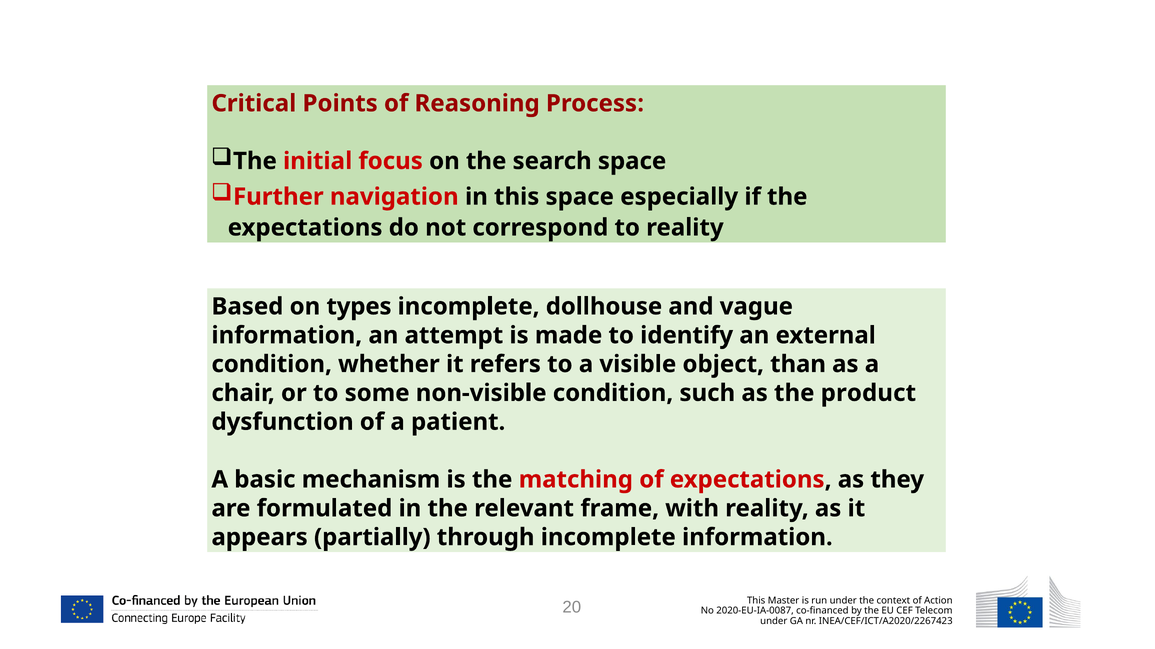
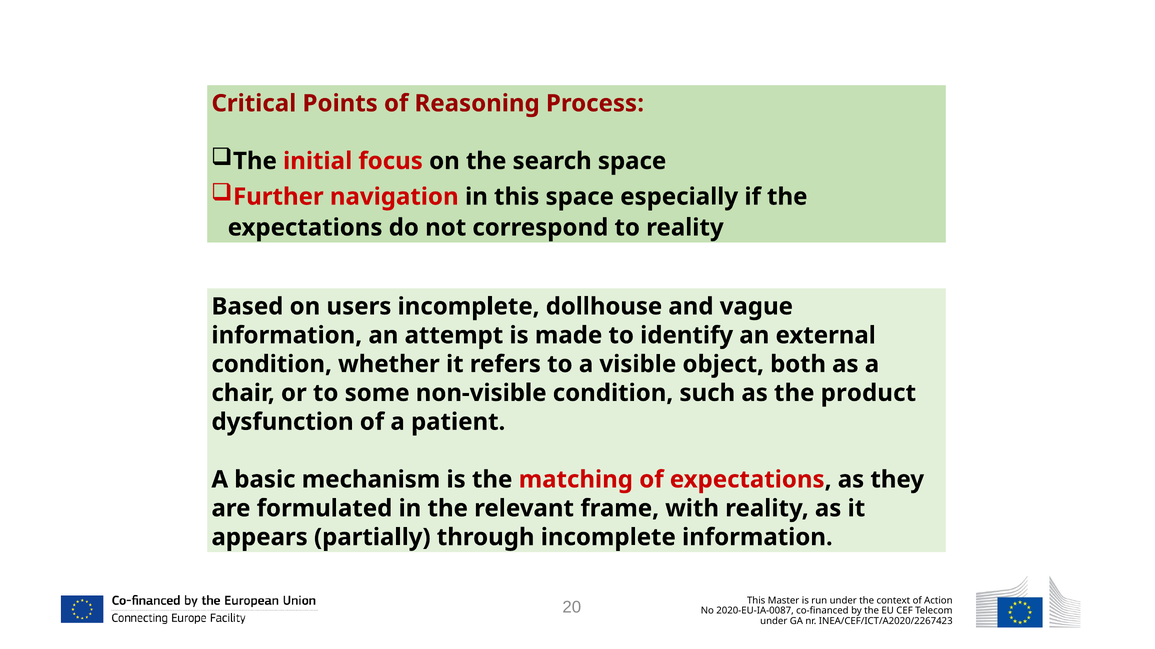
types: types -> users
than: than -> both
